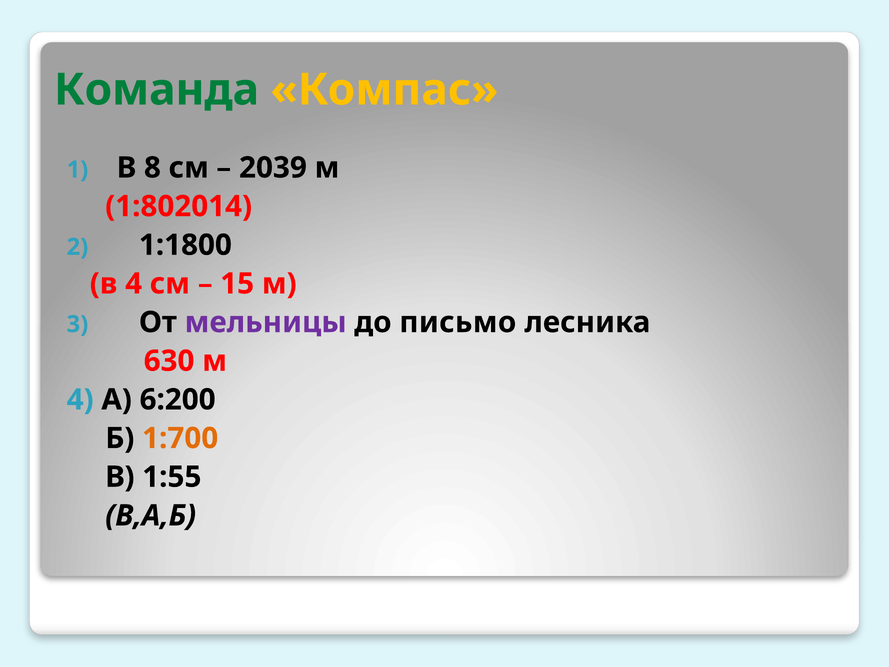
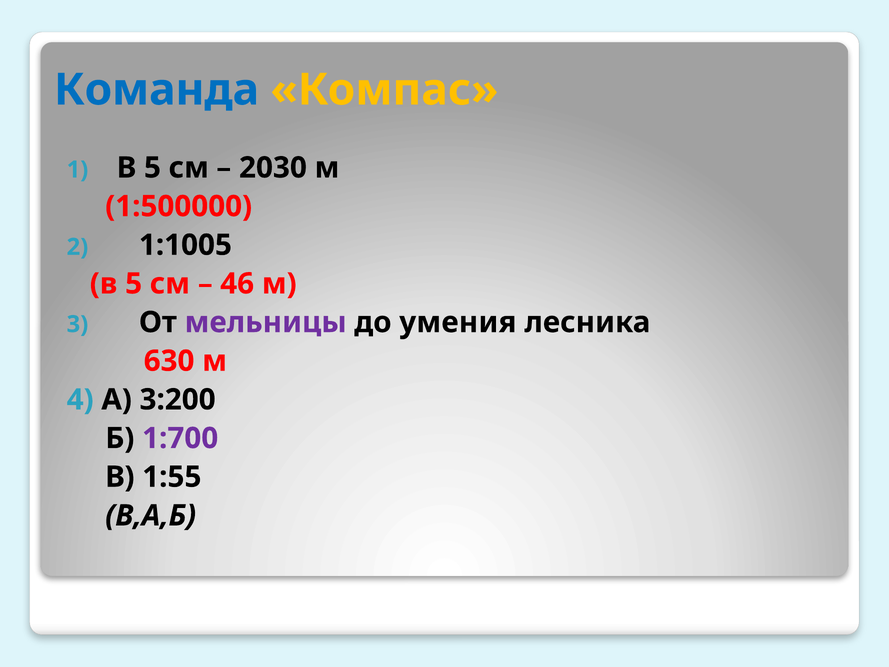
Команда colour: green -> blue
1 В 8: 8 -> 5
2039: 2039 -> 2030
1:802014: 1:802014 -> 1:500000
1:1800: 1:1800 -> 1:1005
4 at (134, 284): 4 -> 5
15: 15 -> 46
письмо: письмо -> умения
6:200: 6:200 -> 3:200
1:700 colour: orange -> purple
